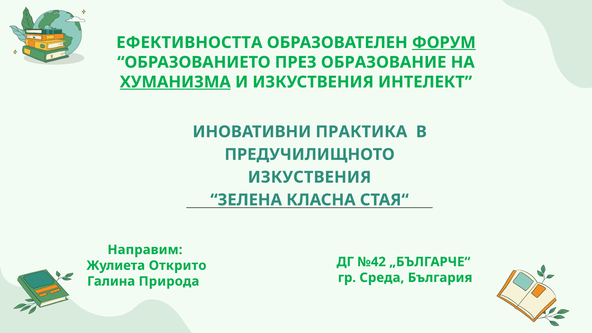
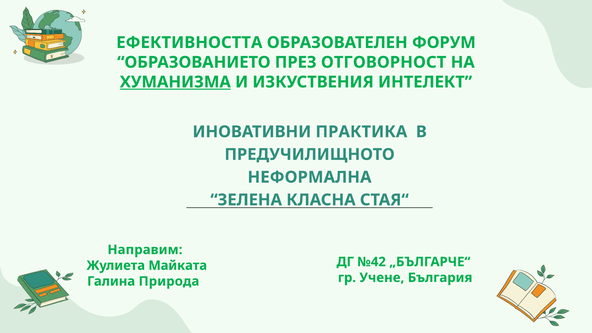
ФОРУМ underline: present -> none
ОБРАЗОВАНИЕ: ОБРАЗОВАНИЕ -> ОТГОВОРНОСТ
ИЗКУСТВЕНИЯ at (309, 177): ИЗКУСТВЕНИЯ -> НЕФОРМАЛНА
Открито: Открито -> Майката
Среда: Среда -> Учене
